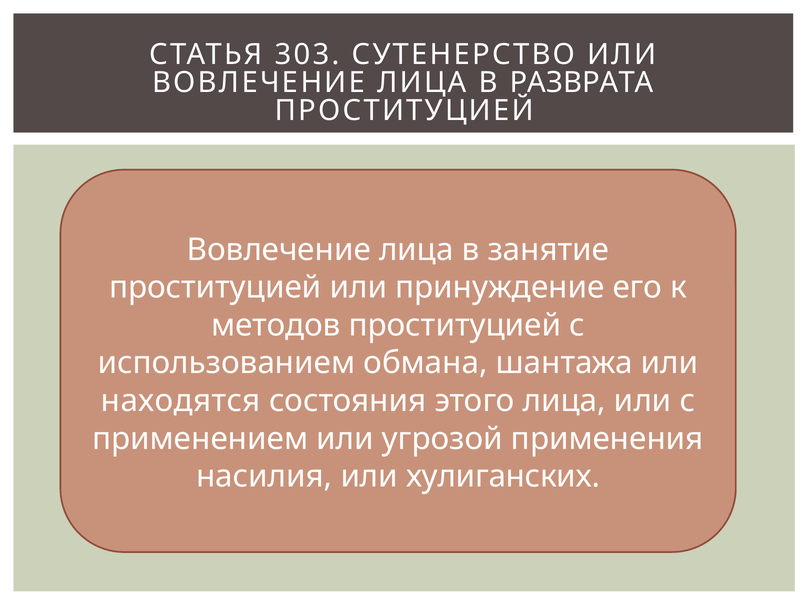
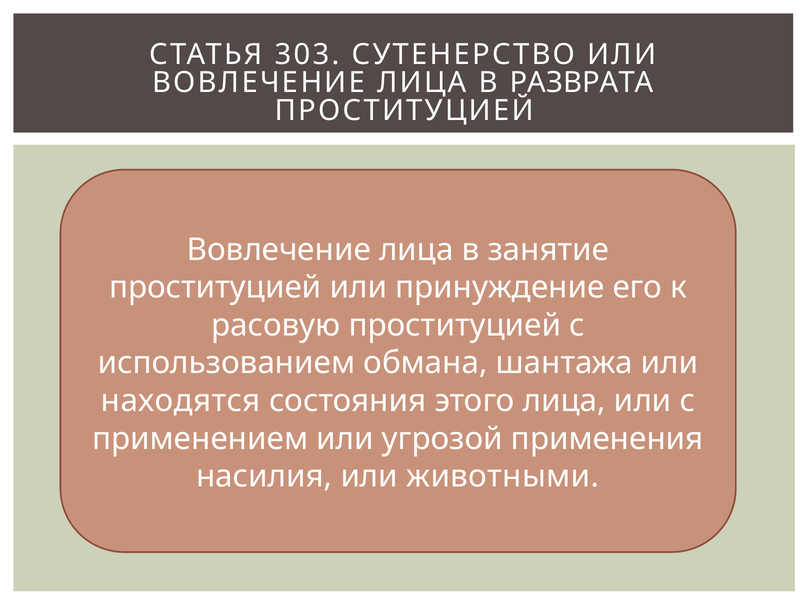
методов: методов -> расовую
хулиганских: хулиганских -> животными
